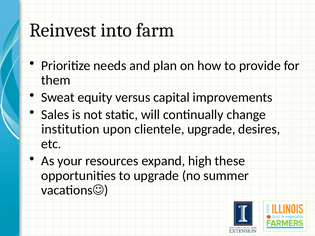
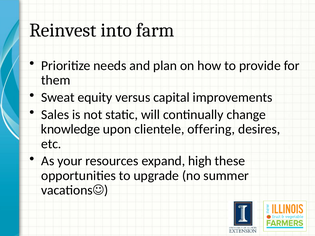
institution: institution -> knowledge
clientele upgrade: upgrade -> offering
